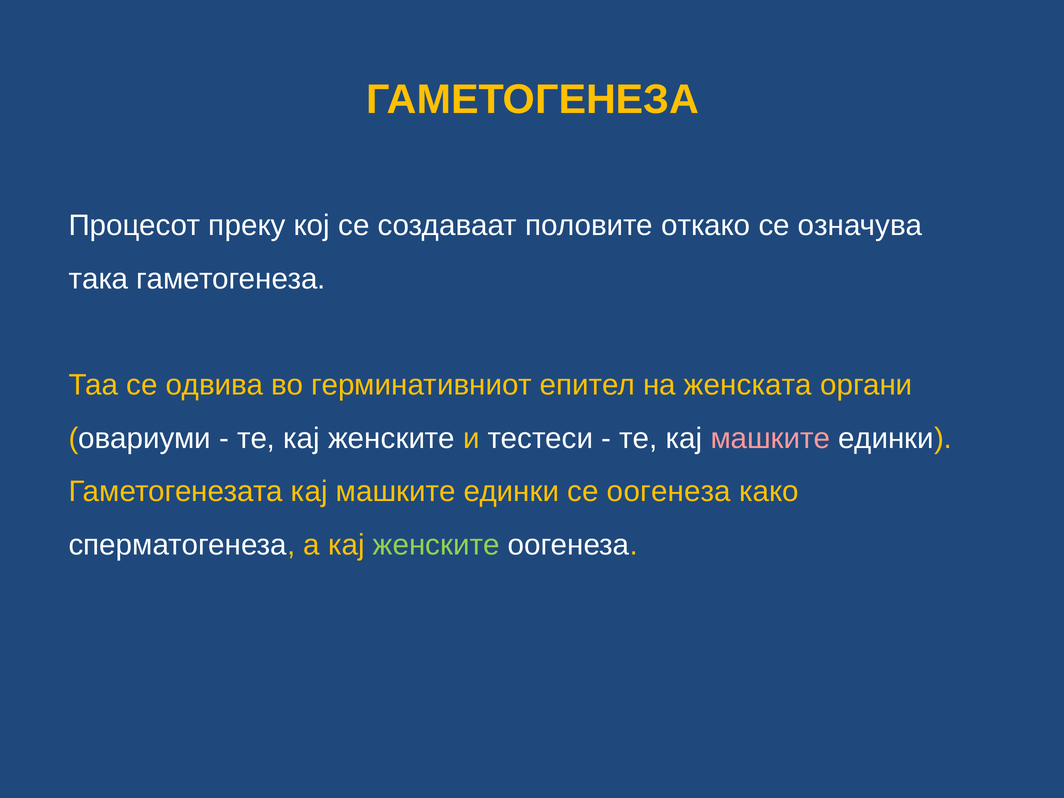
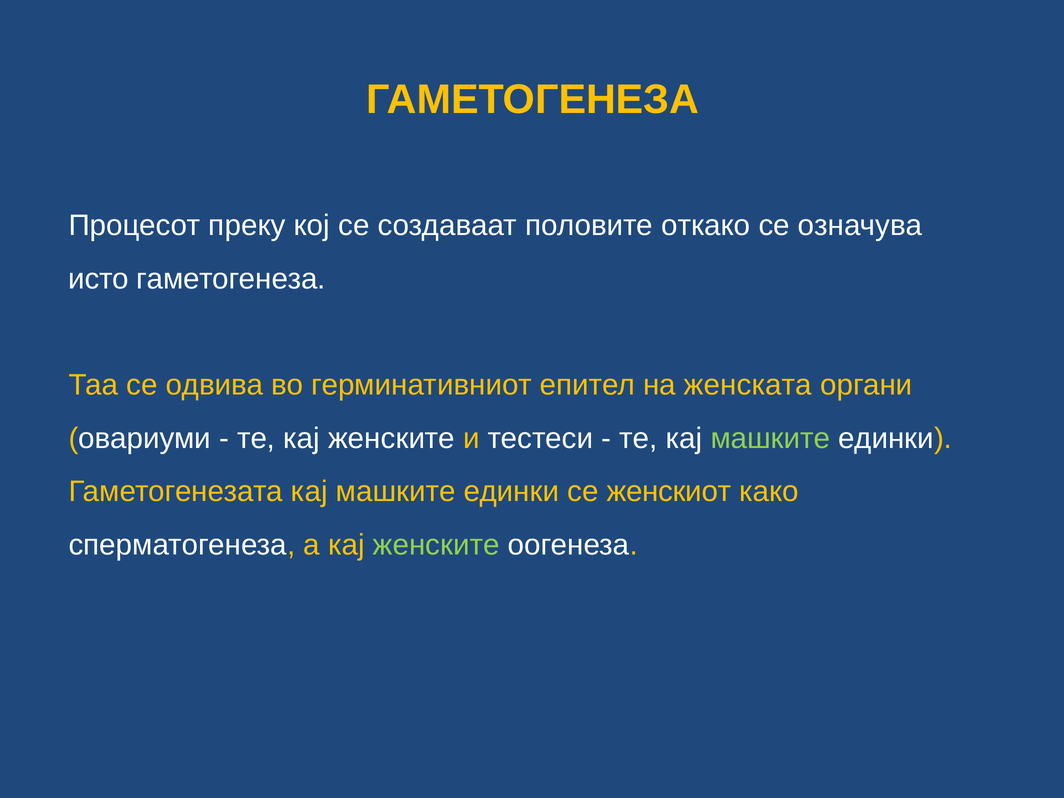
така: така -> исто
машките at (770, 438) colour: pink -> light green
се оогенеза: оогенеза -> женскиот
